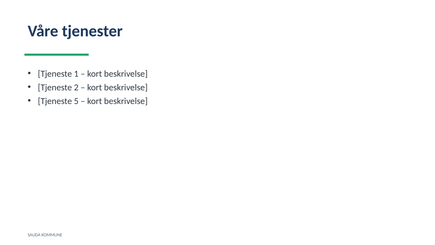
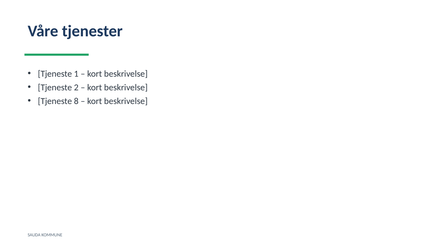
5: 5 -> 8
